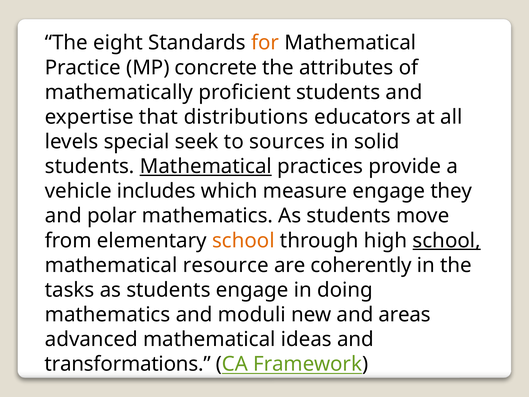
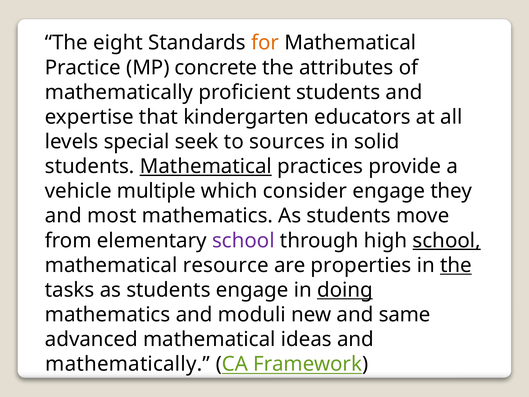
distributions: distributions -> kindergarten
includes: includes -> multiple
measure: measure -> consider
polar: polar -> most
school at (243, 240) colour: orange -> purple
coherently: coherently -> properties
the at (456, 265) underline: none -> present
doing underline: none -> present
areas: areas -> same
transformations at (128, 364): transformations -> mathematically
